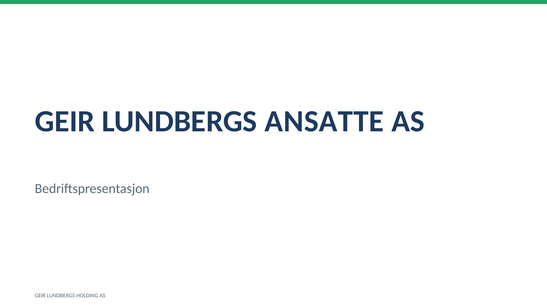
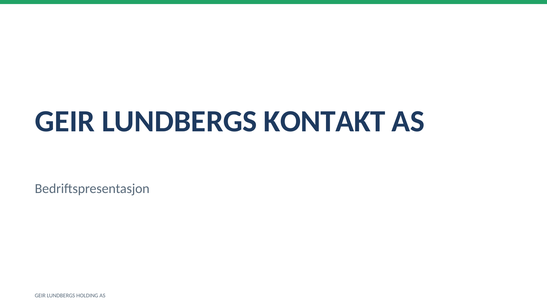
ANSATTE: ANSATTE -> KONTAKT
